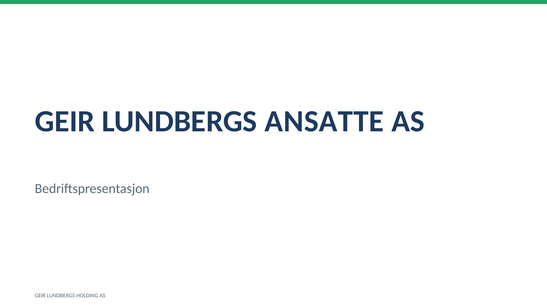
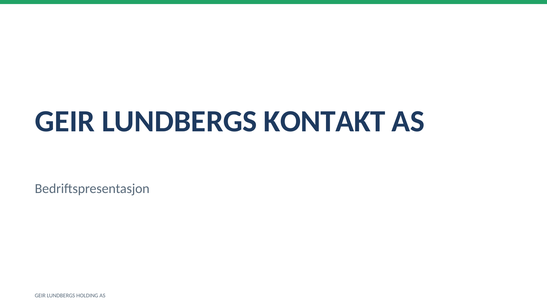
ANSATTE: ANSATTE -> KONTAKT
